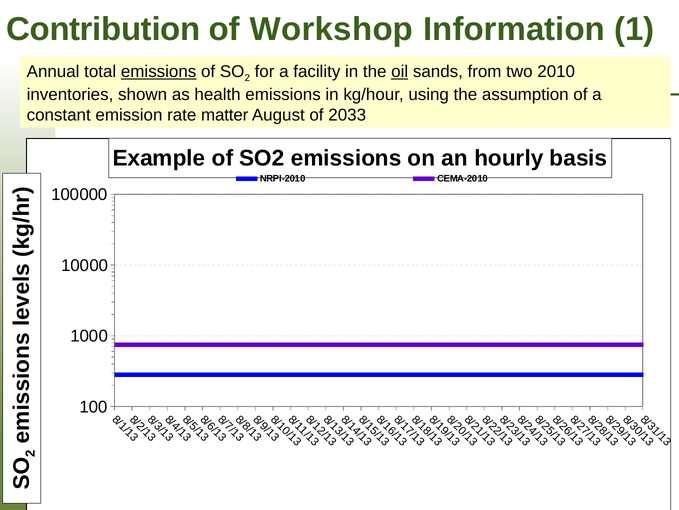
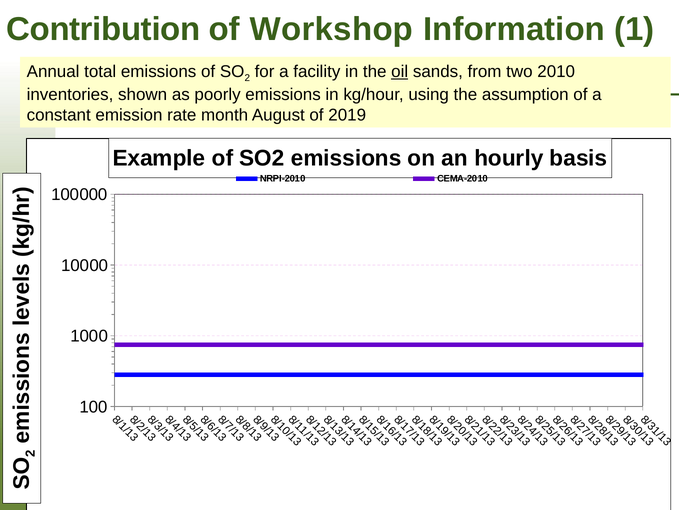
emissions at (159, 71) underline: present -> none
health: health -> poorly
matter: matter -> month
2033: 2033 -> 2019
